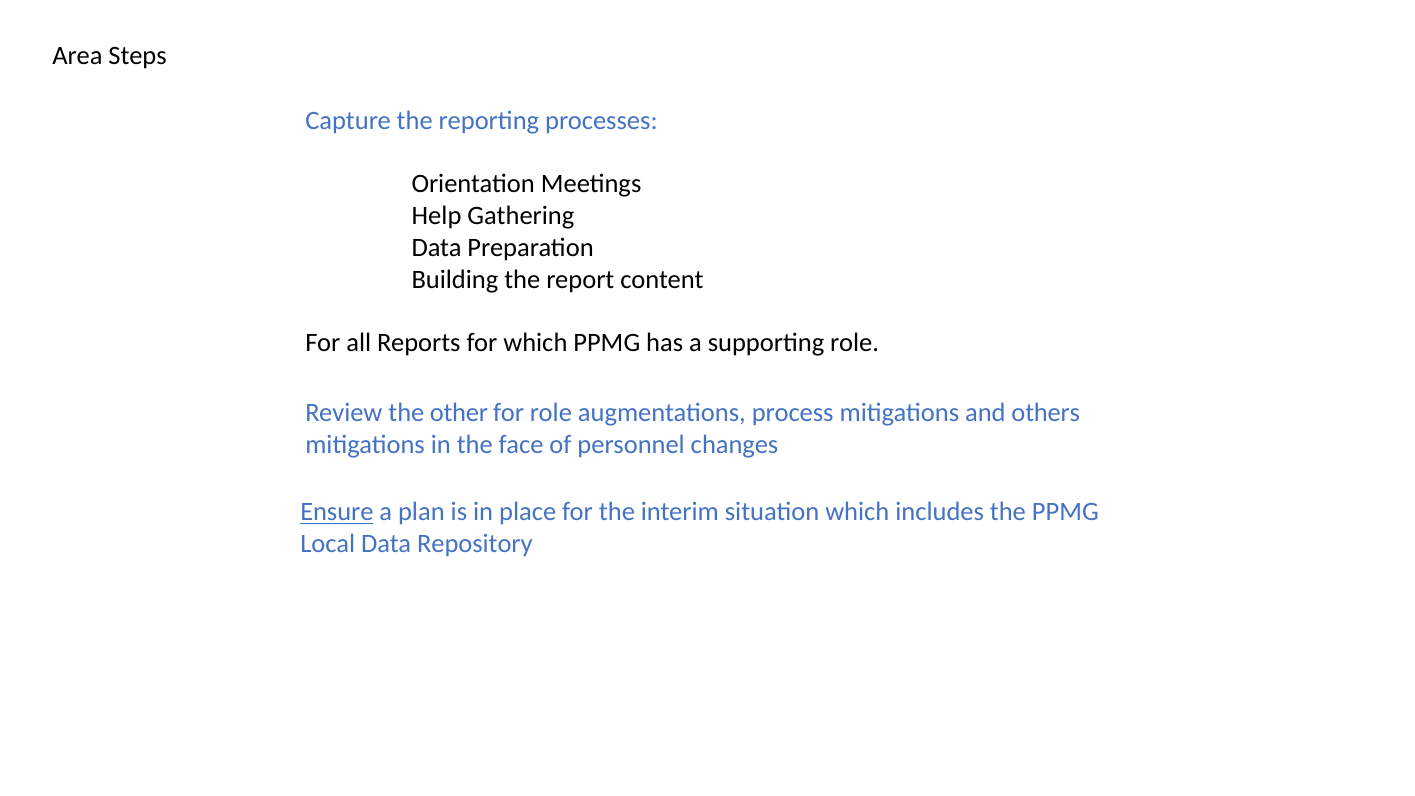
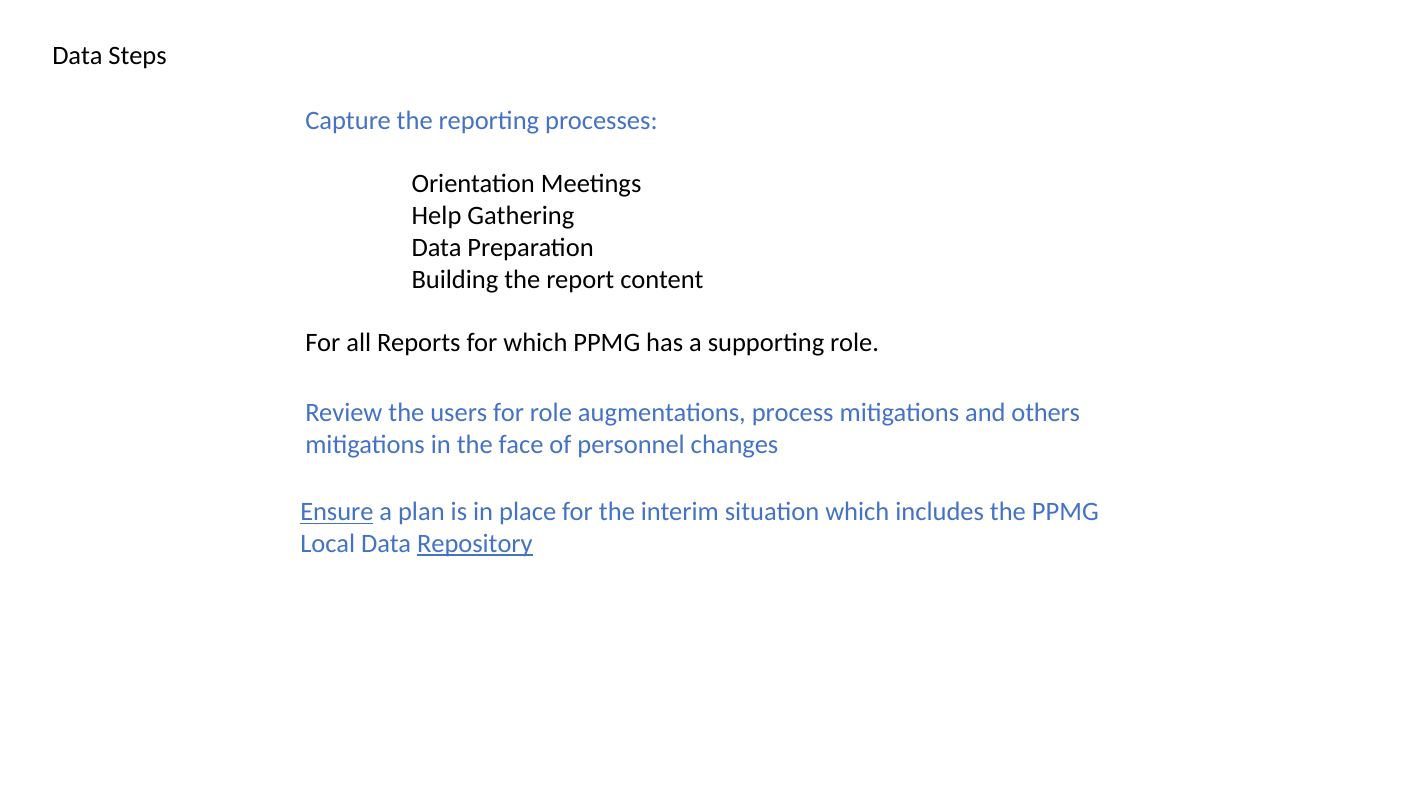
Area at (77, 55): Area -> Data
other: other -> users
Repository underline: none -> present
